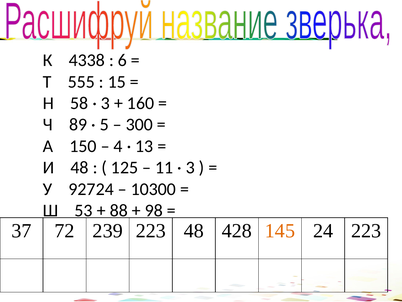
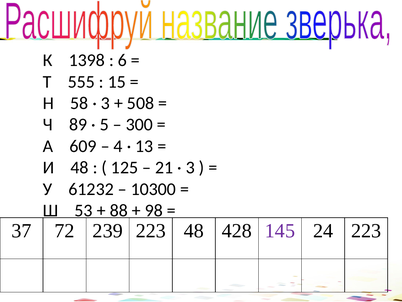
4338: 4338 -> 1398
160: 160 -> 508
150: 150 -> 609
11: 11 -> 21
92724: 92724 -> 61232
145 colour: orange -> purple
